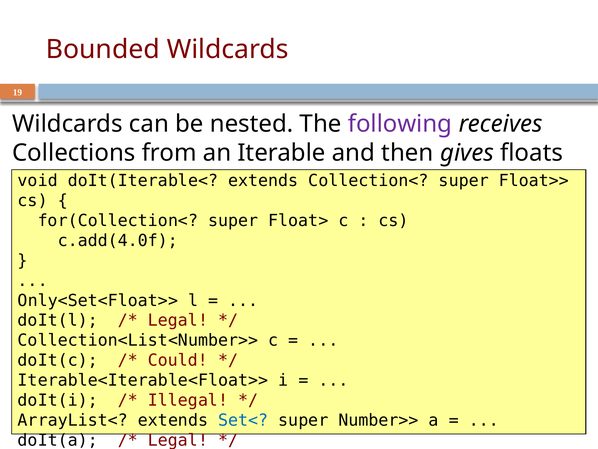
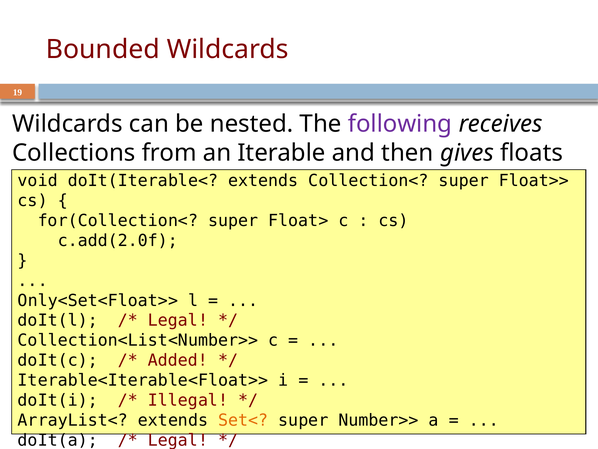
c.add(4.0f: c.add(4.0f -> c.add(2.0f
Could: Could -> Added
Set< colour: blue -> orange
